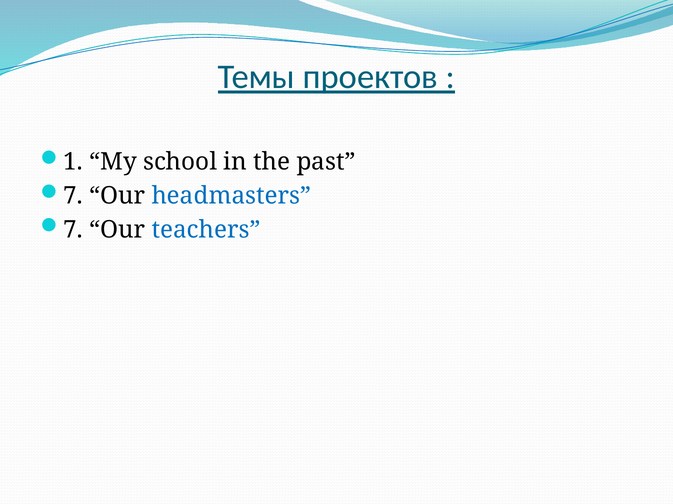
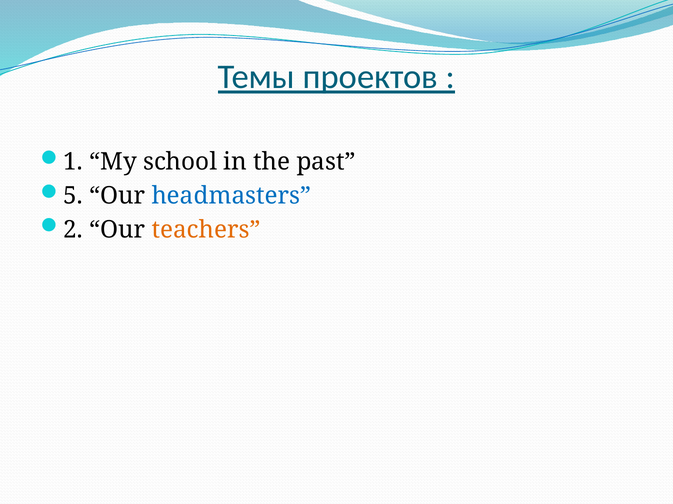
7 at (73, 196): 7 -> 5
7 at (73, 230): 7 -> 2
teachers colour: blue -> orange
